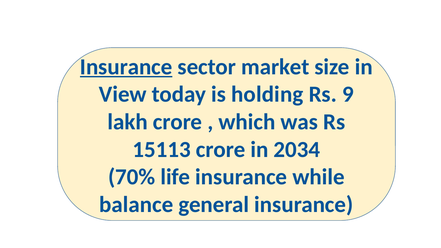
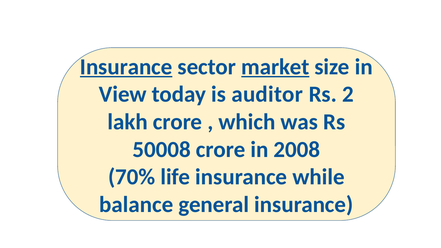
market underline: none -> present
holding: holding -> auditor
9: 9 -> 2
15113: 15113 -> 50008
2034: 2034 -> 2008
